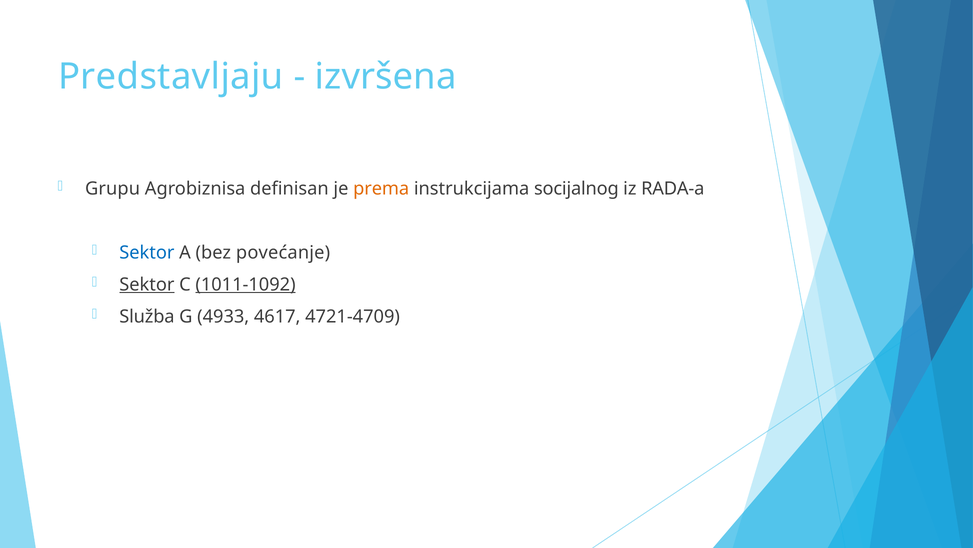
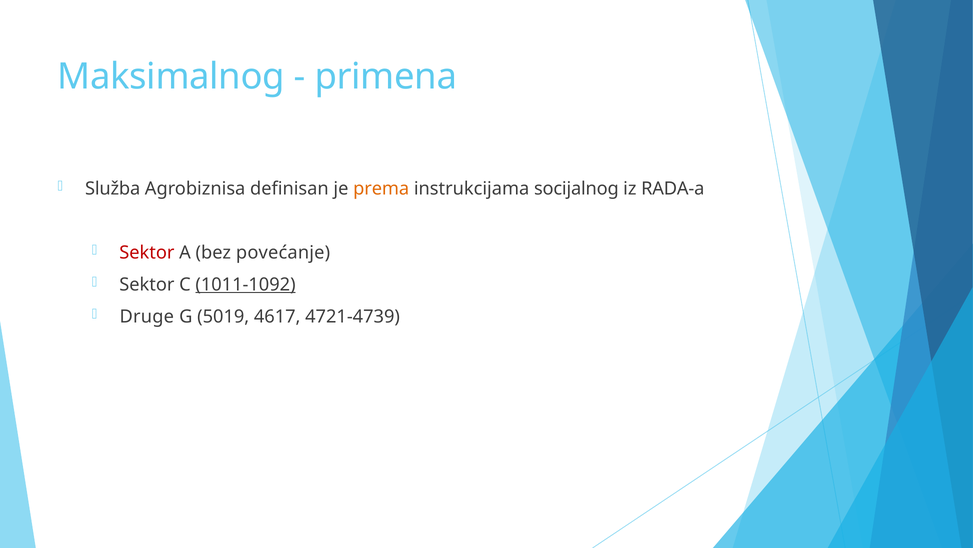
Predstavljaju: Predstavljaju -> Maksimalnog
izvršena: izvršena -> primena
Grupu: Grupu -> Služba
Sektor at (147, 252) colour: blue -> red
Sektor at (147, 284) underline: present -> none
Služba: Služba -> Druge
4933: 4933 -> 5019
4721-4709: 4721-4709 -> 4721-4739
